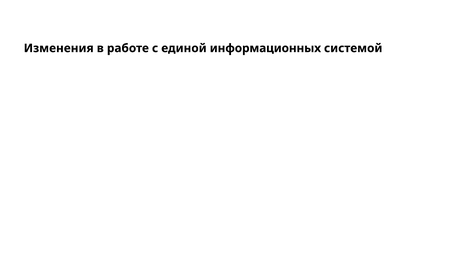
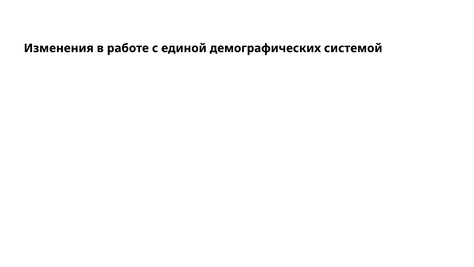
информационных: информационных -> демографических
